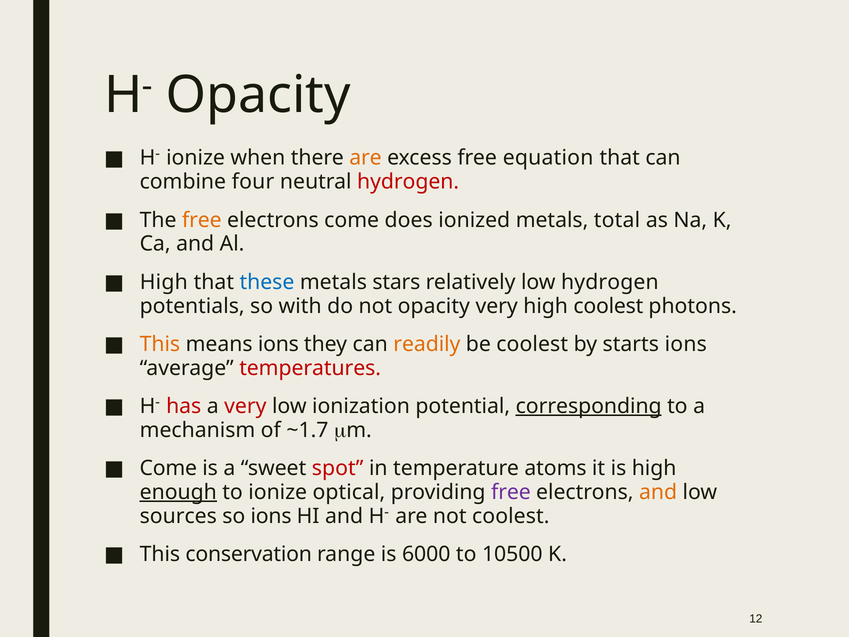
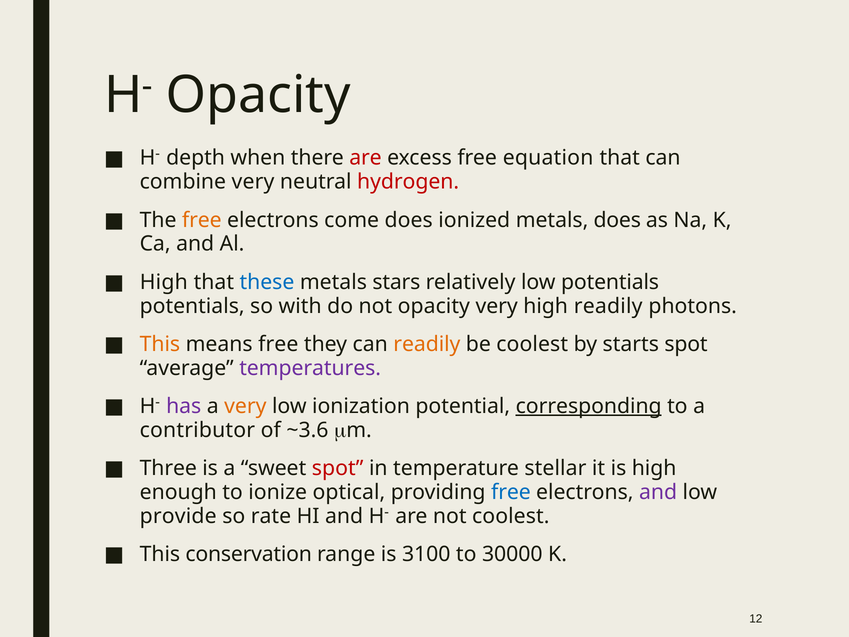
ionize at (196, 158): ionize -> depth
are at (366, 158) colour: orange -> red
combine four: four -> very
metals total: total -> does
low hydrogen: hydrogen -> potentials
high coolest: coolest -> readily
means ions: ions -> free
starts ions: ions -> spot
temperatures colour: red -> purple
has colour: red -> purple
very at (245, 406) colour: red -> orange
mechanism: mechanism -> contributor
~1.7: ~1.7 -> ~3.6
Come at (168, 468): Come -> Three
atoms: atoms -> stellar
enough underline: present -> none
free at (511, 492) colour: purple -> blue
and at (658, 492) colour: orange -> purple
sources: sources -> provide
so ions: ions -> rate
6000: 6000 -> 3100
10500: 10500 -> 30000
